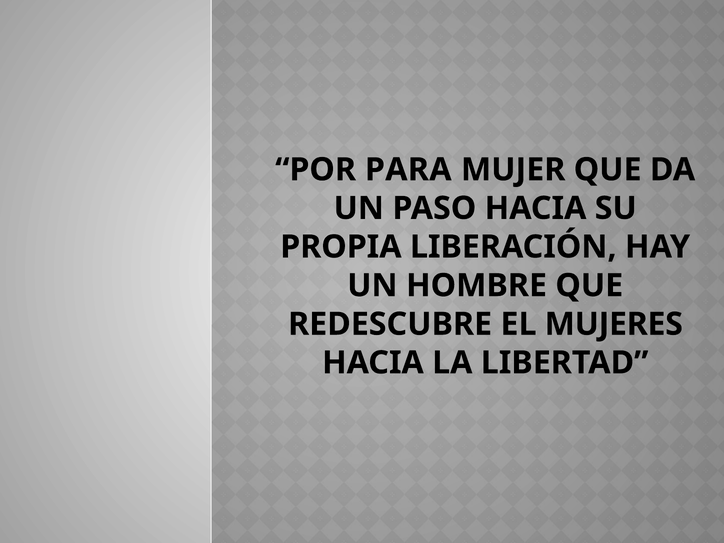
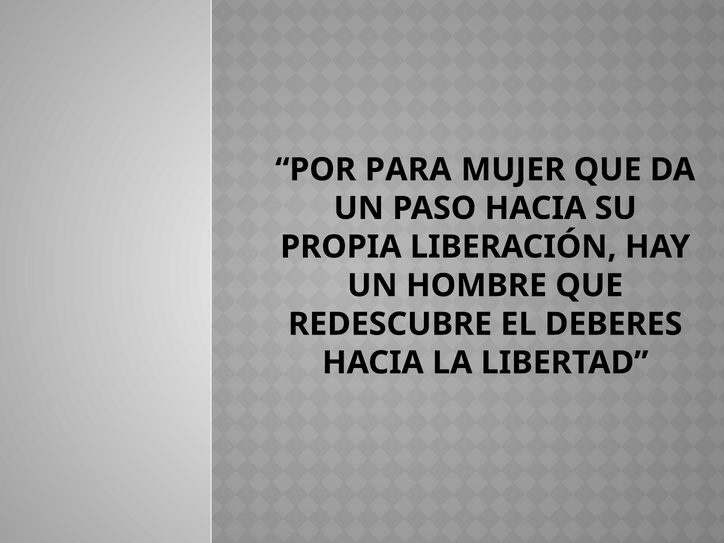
MUJERES: MUJERES -> DEBERES
